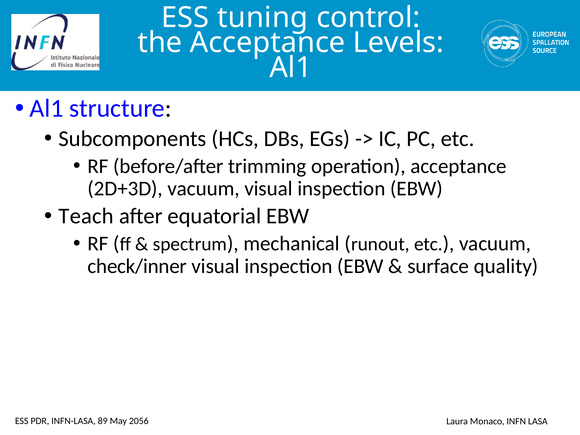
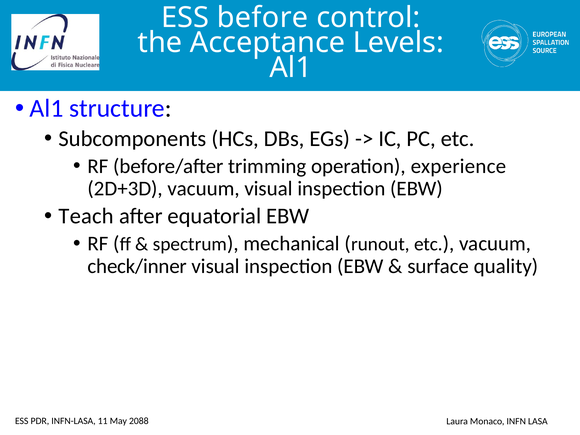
tuning: tuning -> before
operation acceptance: acceptance -> experience
89: 89 -> 11
2056: 2056 -> 2088
